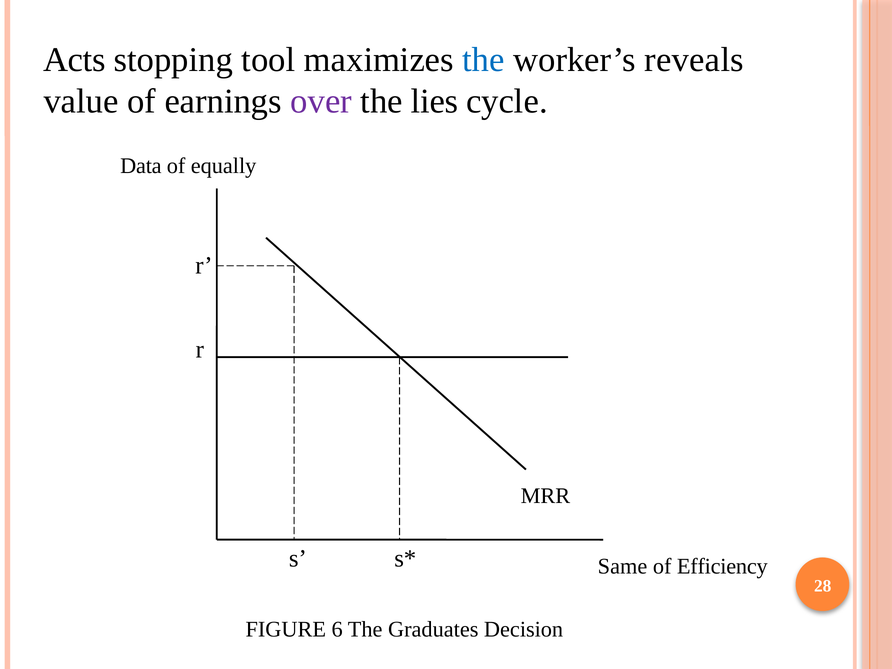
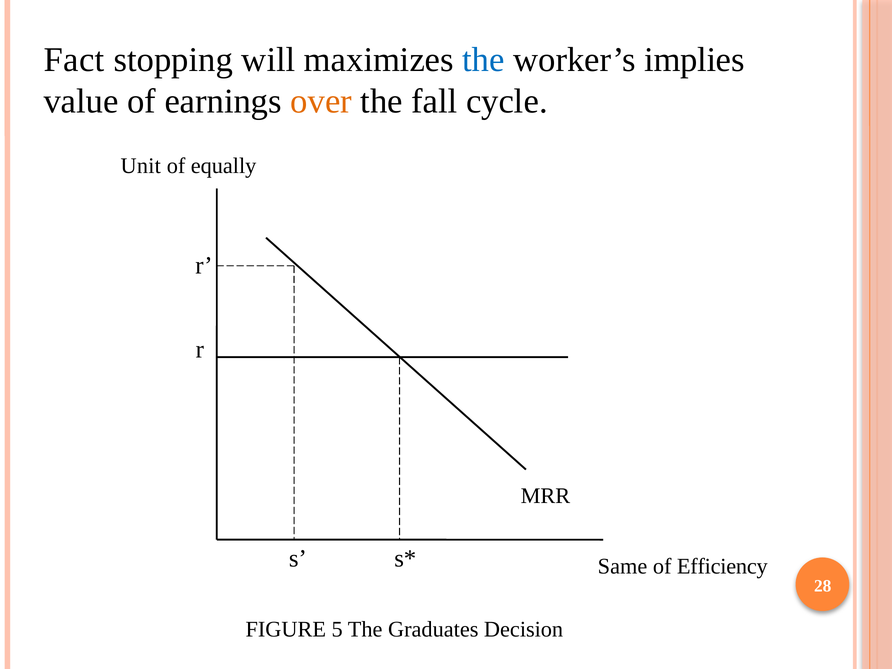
Acts: Acts -> Fact
tool: tool -> will
reveals: reveals -> implies
over colour: purple -> orange
lies: lies -> fall
Data: Data -> Unit
6: 6 -> 5
